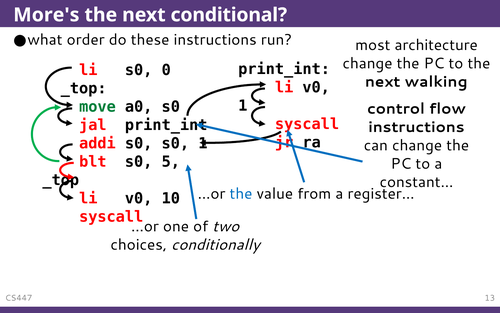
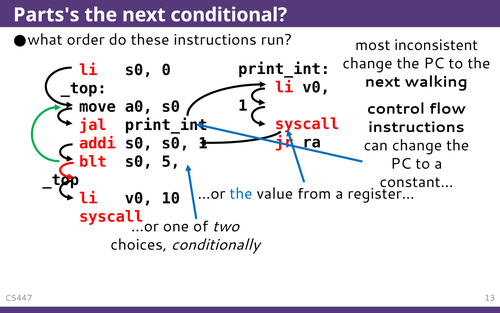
More's: More's -> Parts's
architecture: architecture -> inconsistent
move colour: green -> black
